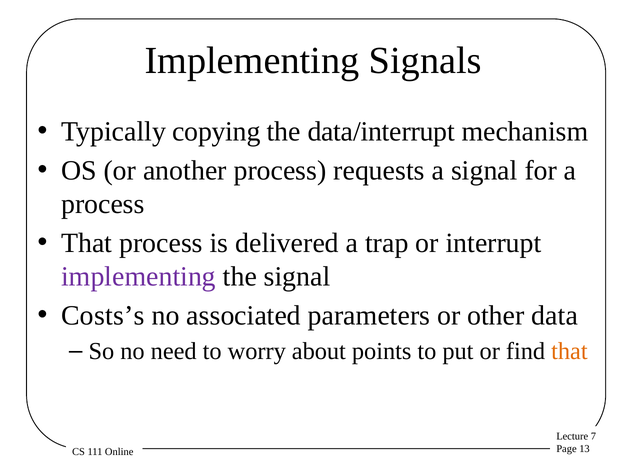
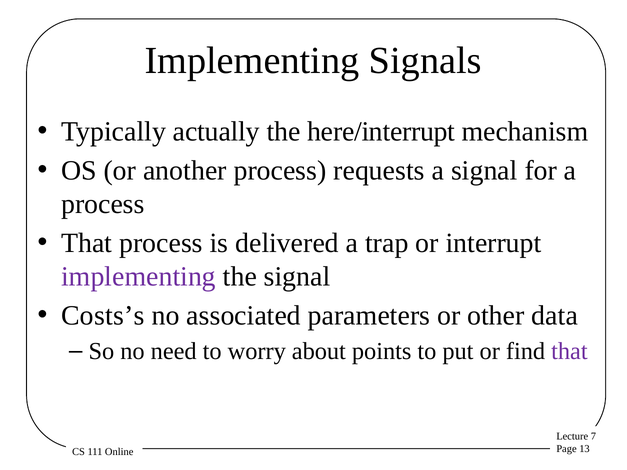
copying: copying -> actually
data/interrupt: data/interrupt -> here/interrupt
that at (569, 352) colour: orange -> purple
